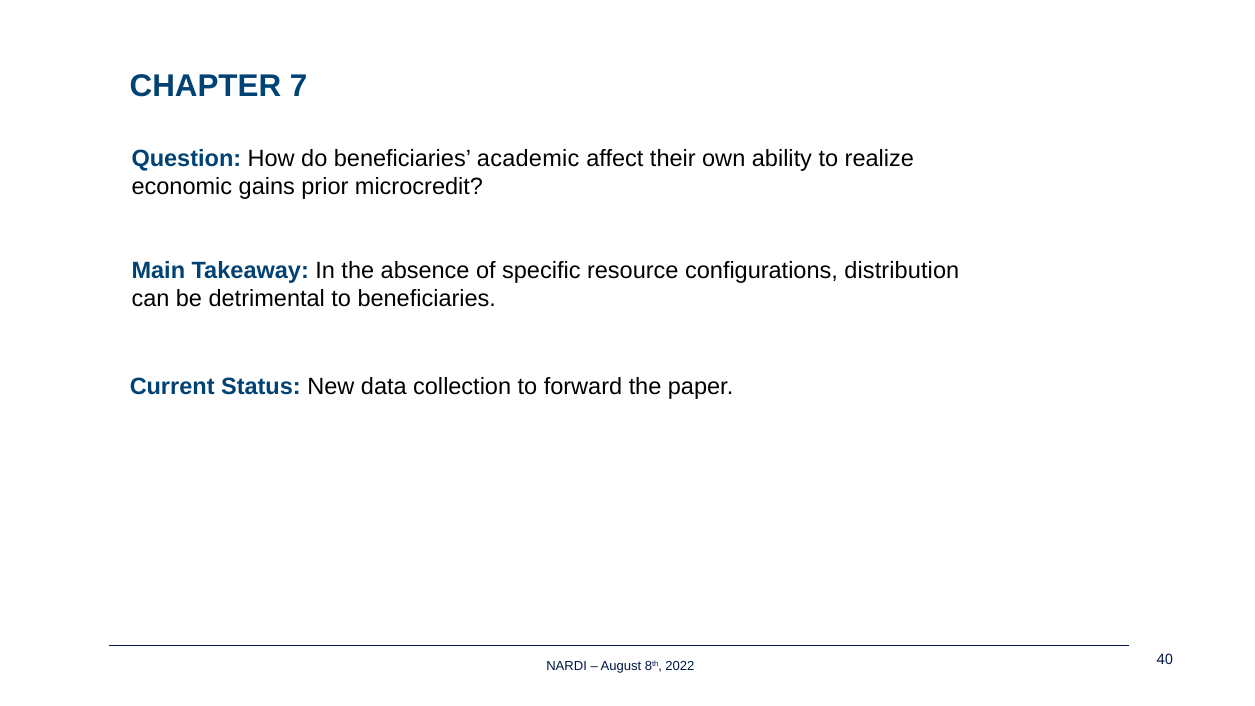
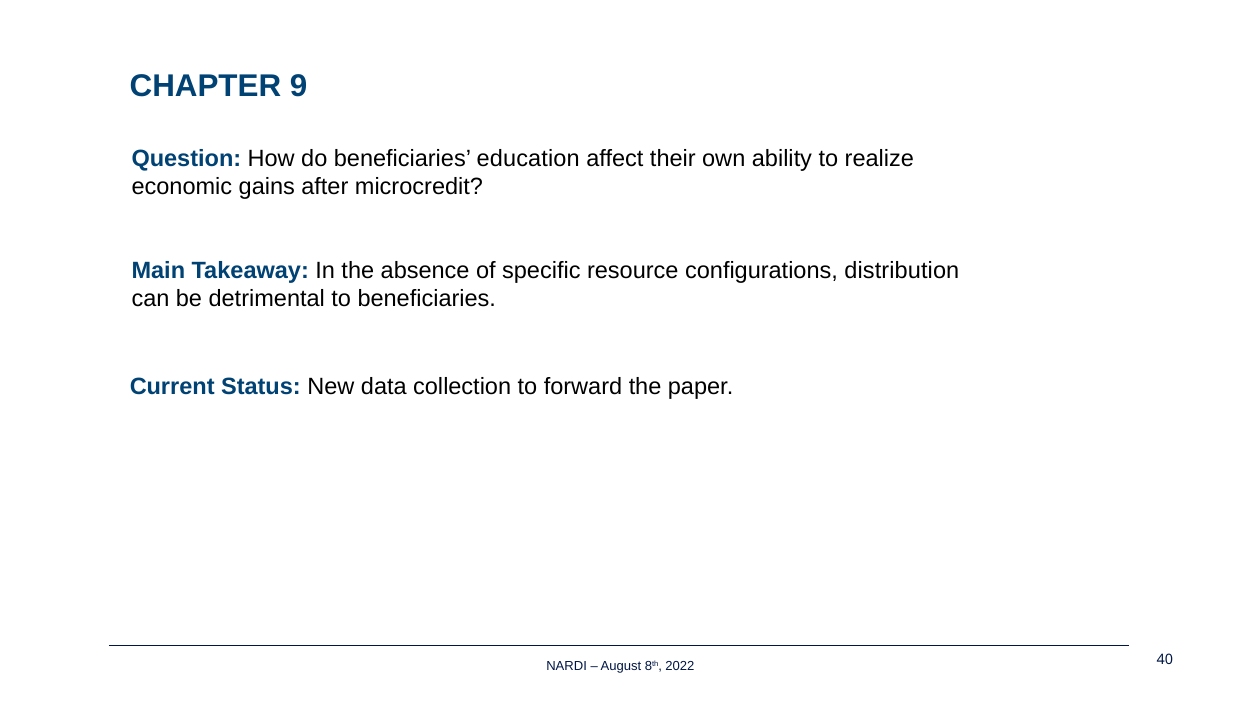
7: 7 -> 9
academic: academic -> education
prior: prior -> after
